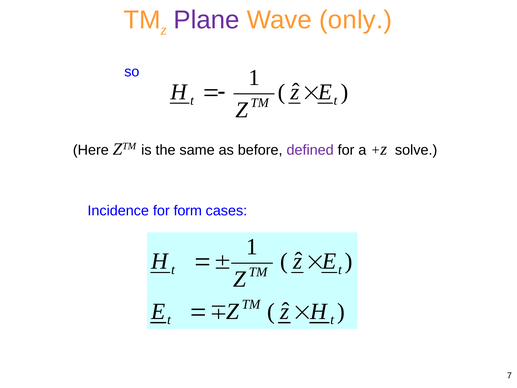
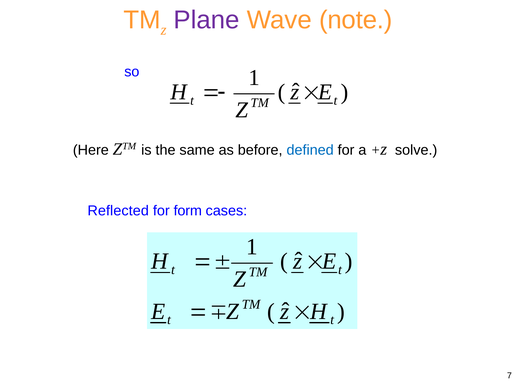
only: only -> note
defined colour: purple -> blue
Incidence: Incidence -> Reflected
